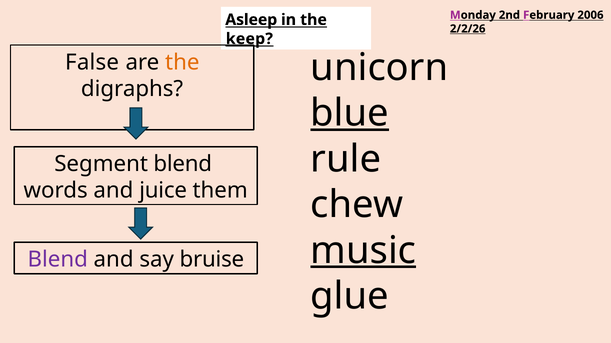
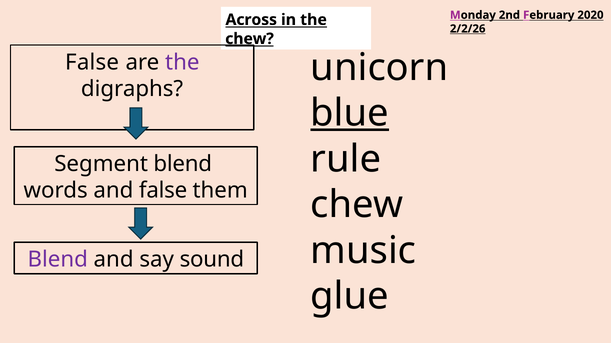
2006: 2006 -> 2020
Asleep: Asleep -> Across
keep at (249, 39): keep -> chew
the at (182, 62) colour: orange -> purple
and juice: juice -> false
music underline: present -> none
bruise: bruise -> sound
